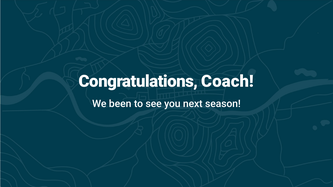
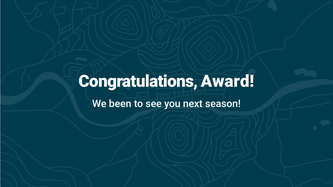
Coach: Coach -> Award
